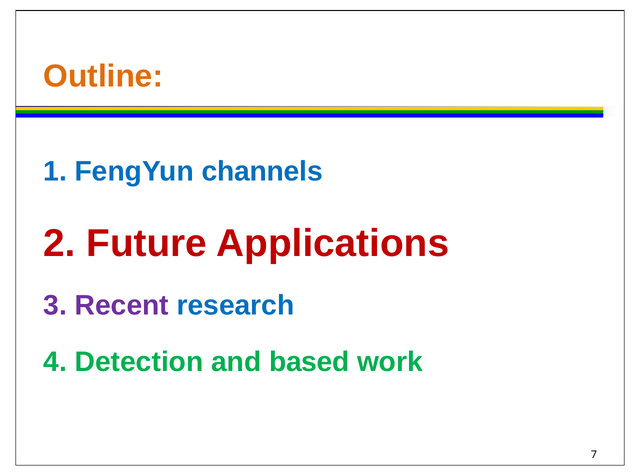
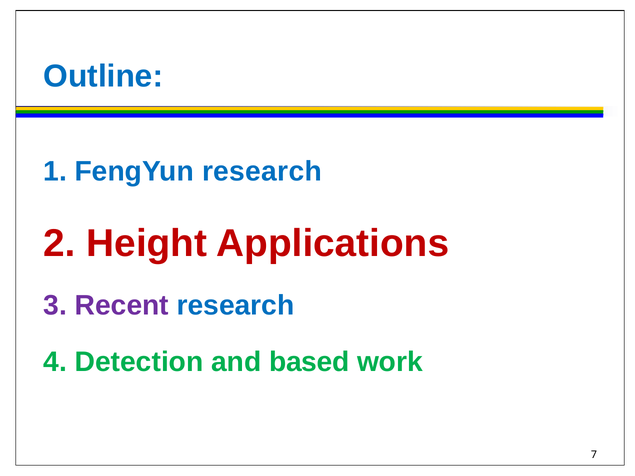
Outline colour: orange -> blue
FengYun channels: channels -> research
Future: Future -> Height
